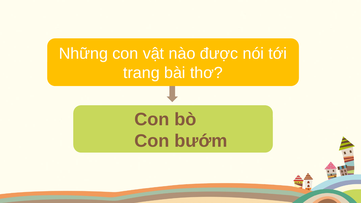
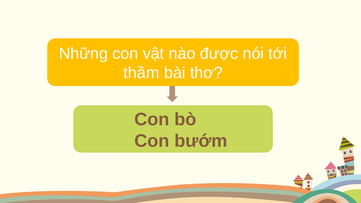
trang: trang -> thầm
